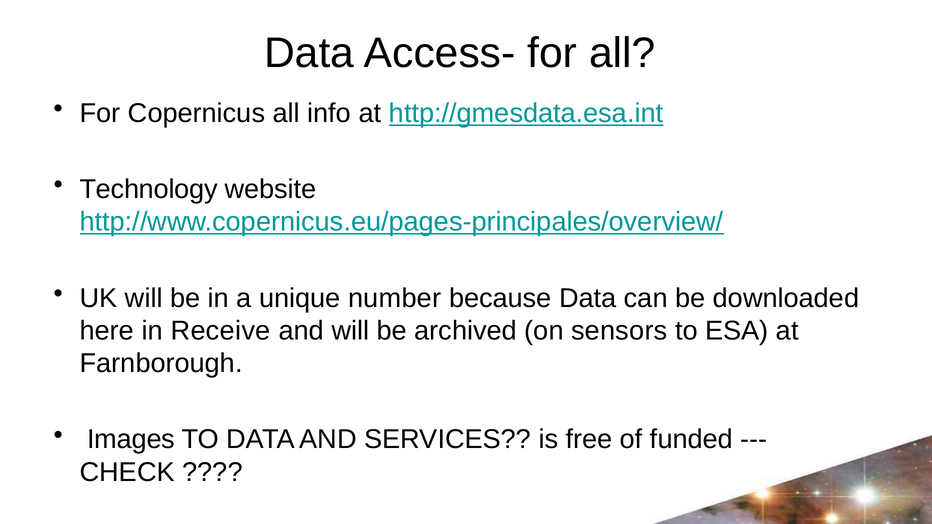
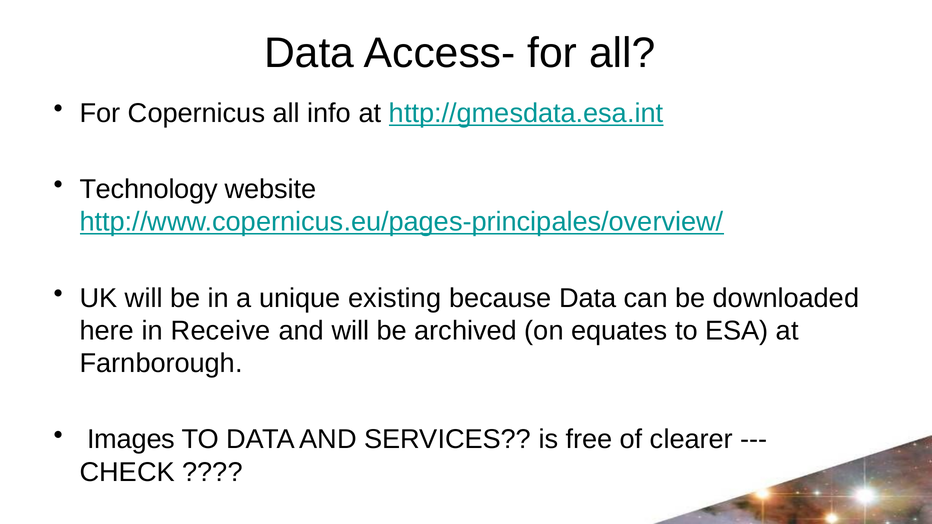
number: number -> existing
sensors: sensors -> equates
funded: funded -> clearer
